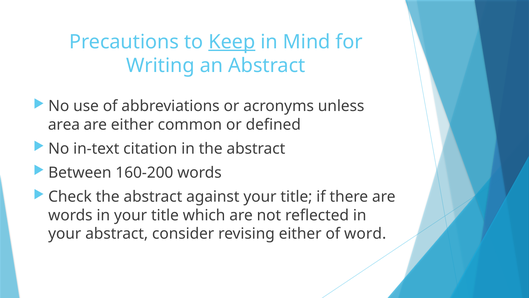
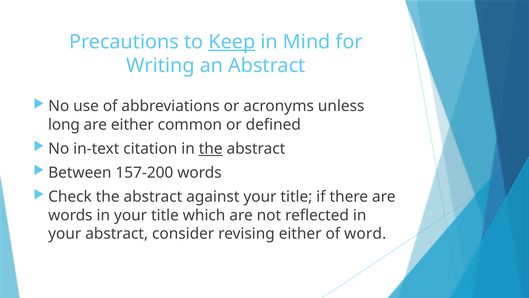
area: area -> long
the at (211, 149) underline: none -> present
160-200: 160-200 -> 157-200
